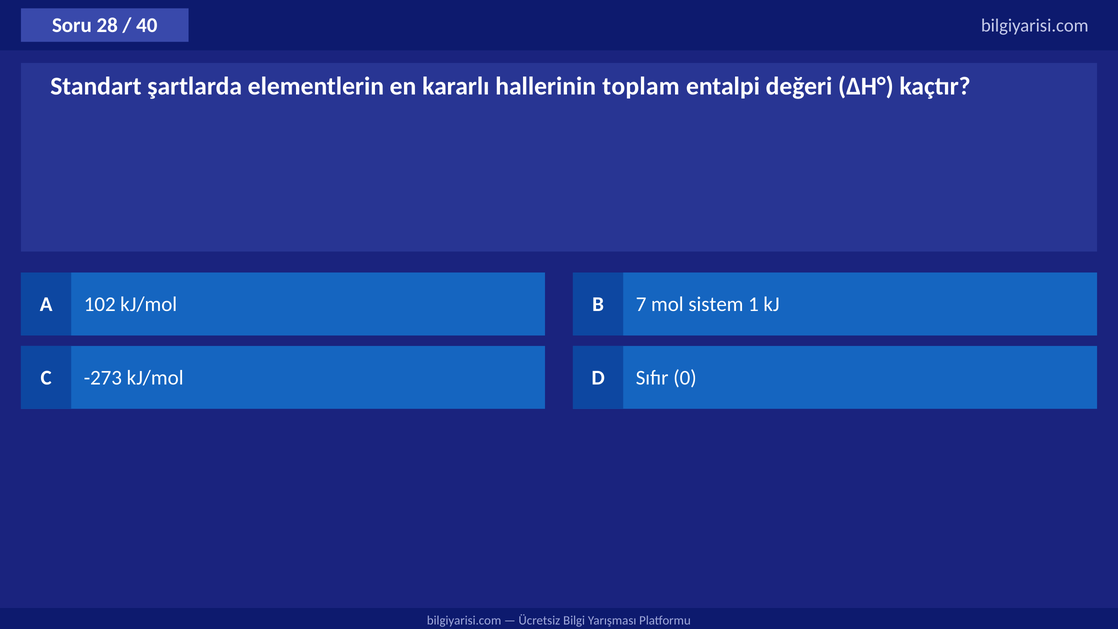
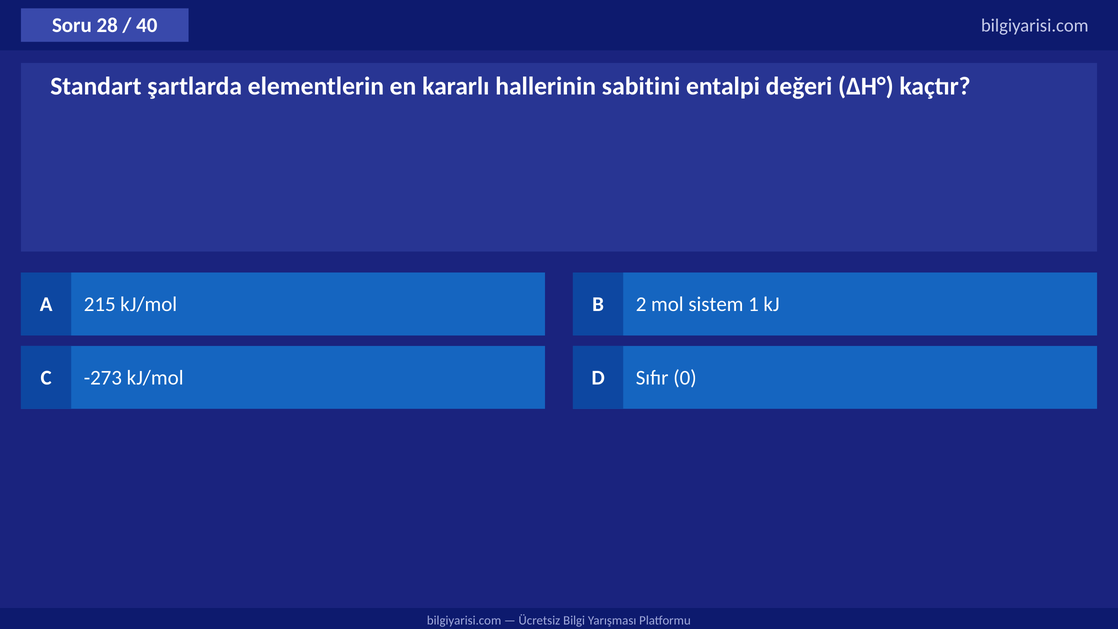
toplam: toplam -> sabitini
102: 102 -> 215
7: 7 -> 2
